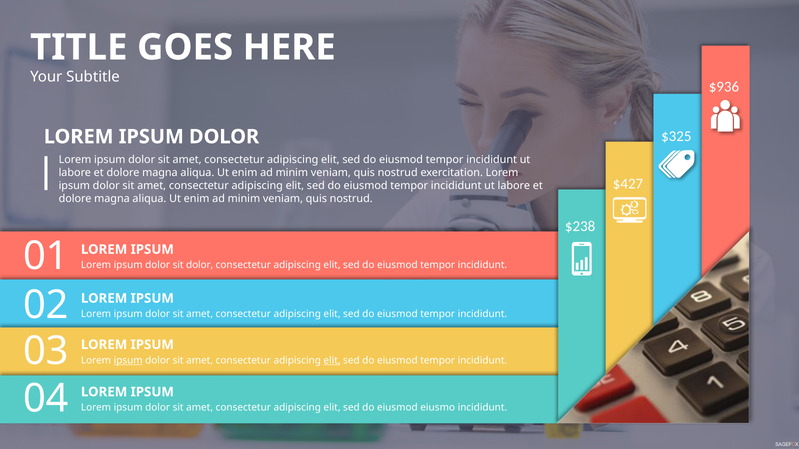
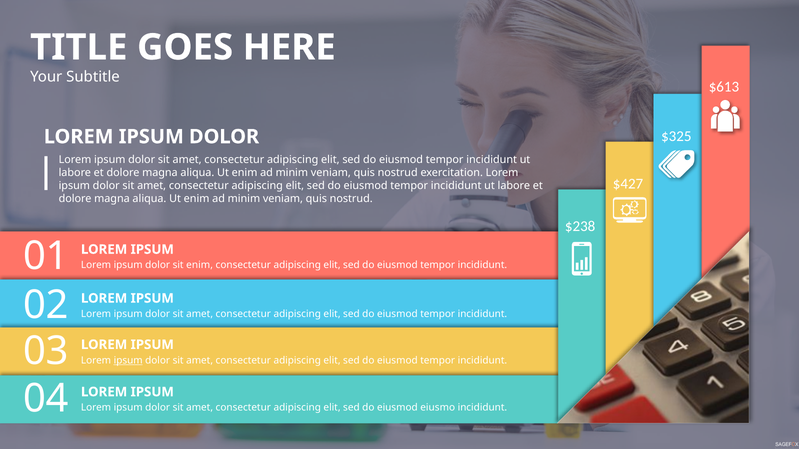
$936: $936 -> $613
sit dolor: dolor -> enim
elit at (332, 361) underline: present -> none
